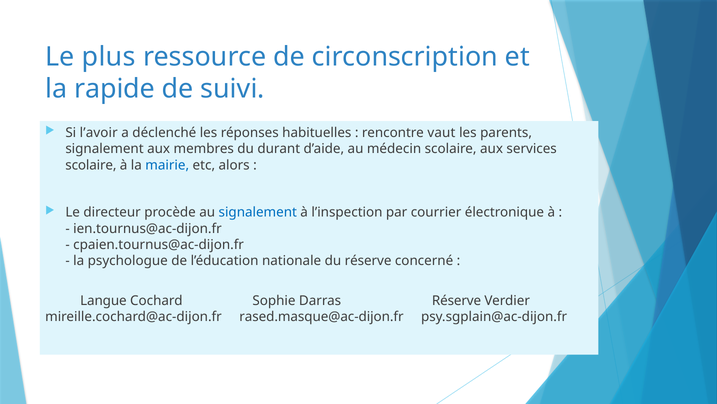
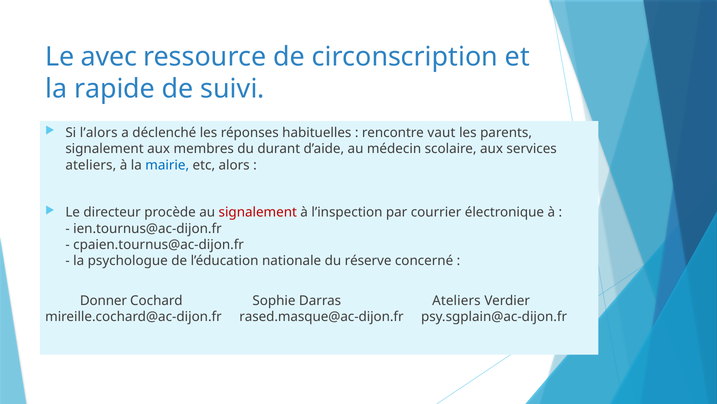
plus: plus -> avec
l’avoir: l’avoir -> l’alors
scolaire at (91, 165): scolaire -> ateliers
signalement at (258, 212) colour: blue -> red
Langue: Langue -> Donner
Darras Réserve: Réserve -> Ateliers
